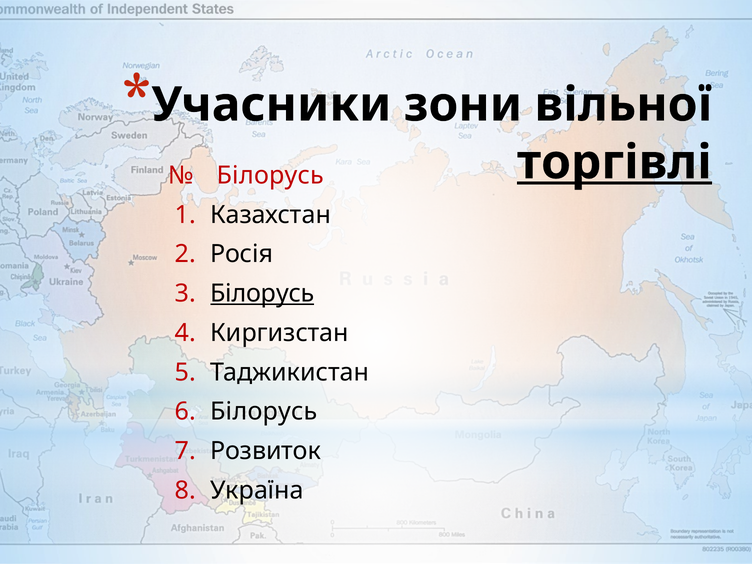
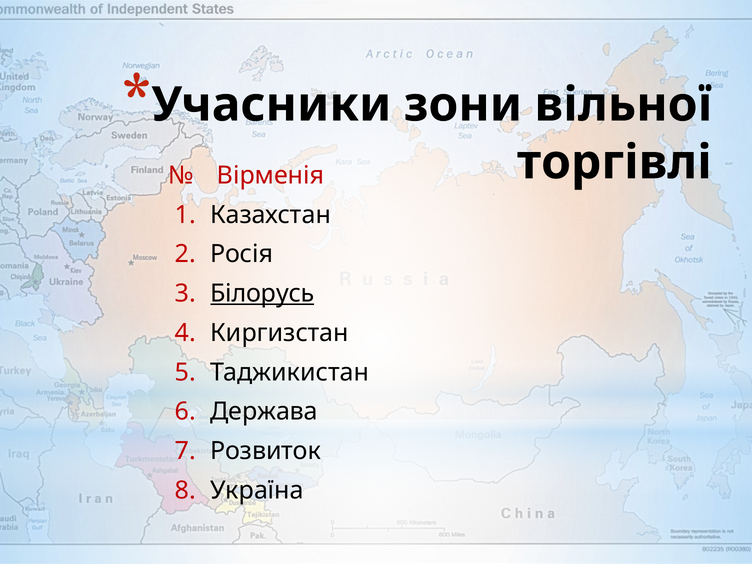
торгівлі underline: present -> none
Білорусь at (270, 175): Білорусь -> Вірменія
6 Білорусь: Білорусь -> Держава
